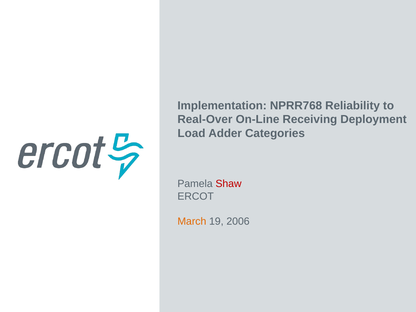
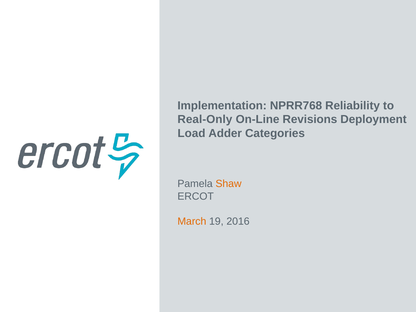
Real-Over: Real-Over -> Real-Only
Receiving: Receiving -> Revisions
Shaw colour: red -> orange
2006: 2006 -> 2016
